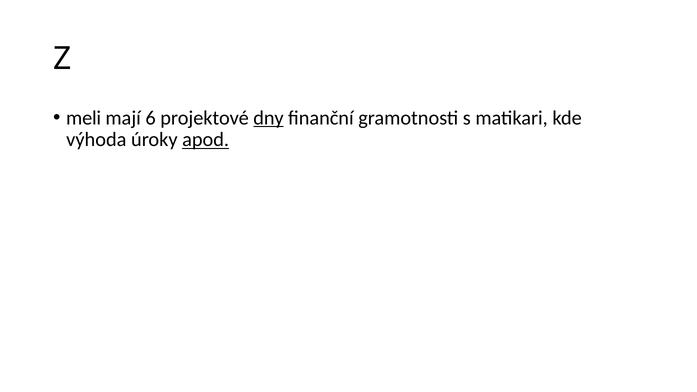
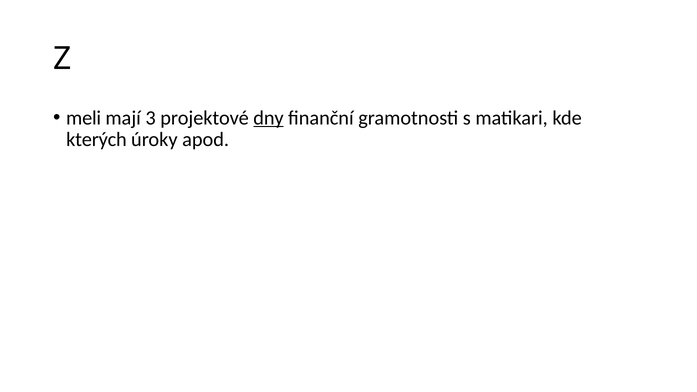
6: 6 -> 3
výhoda: výhoda -> kterých
apod underline: present -> none
